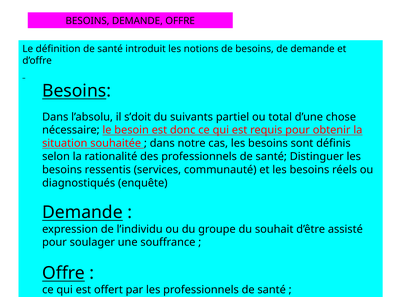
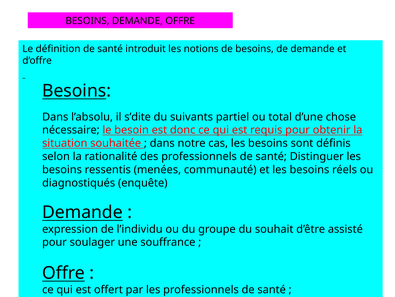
s’doit: s’doit -> s’dite
services: services -> menées
